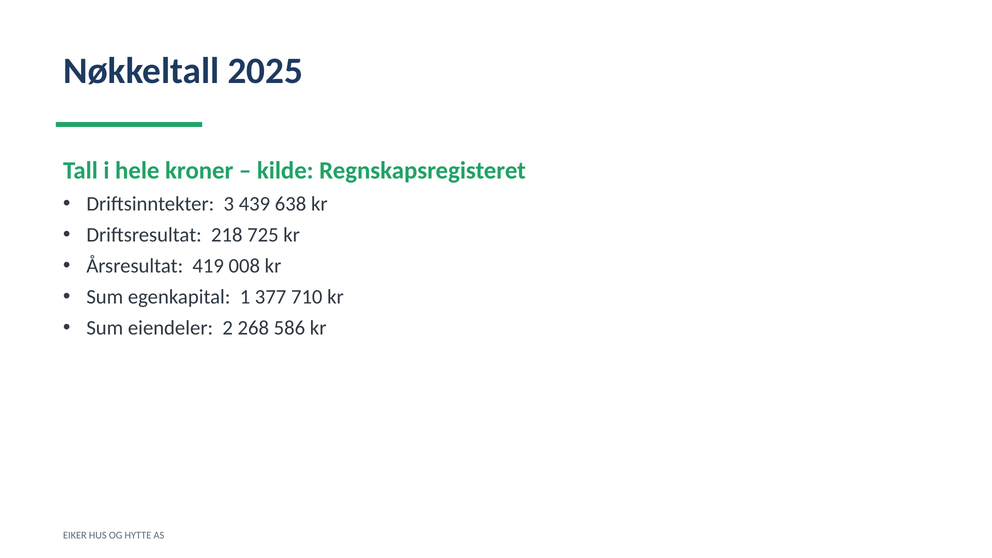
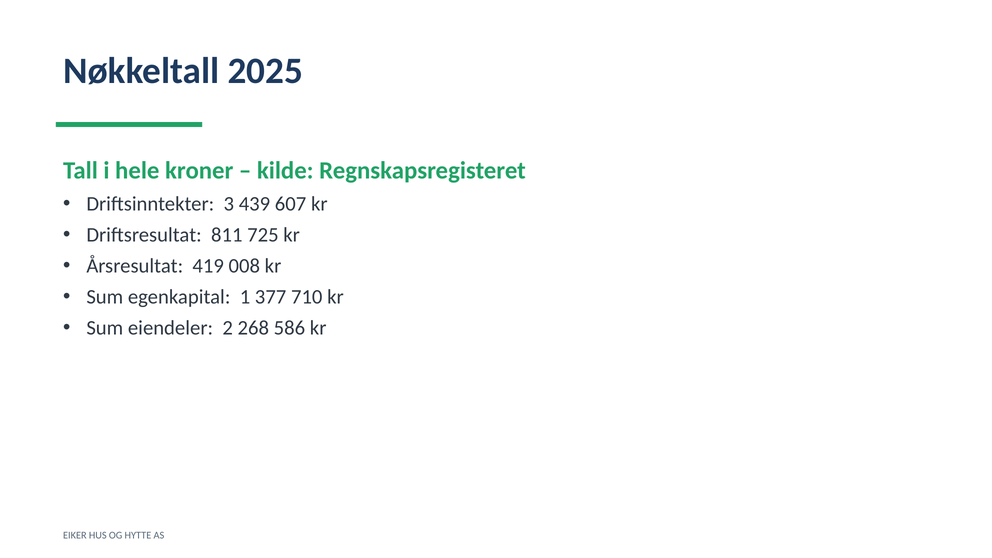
638: 638 -> 607
218: 218 -> 811
